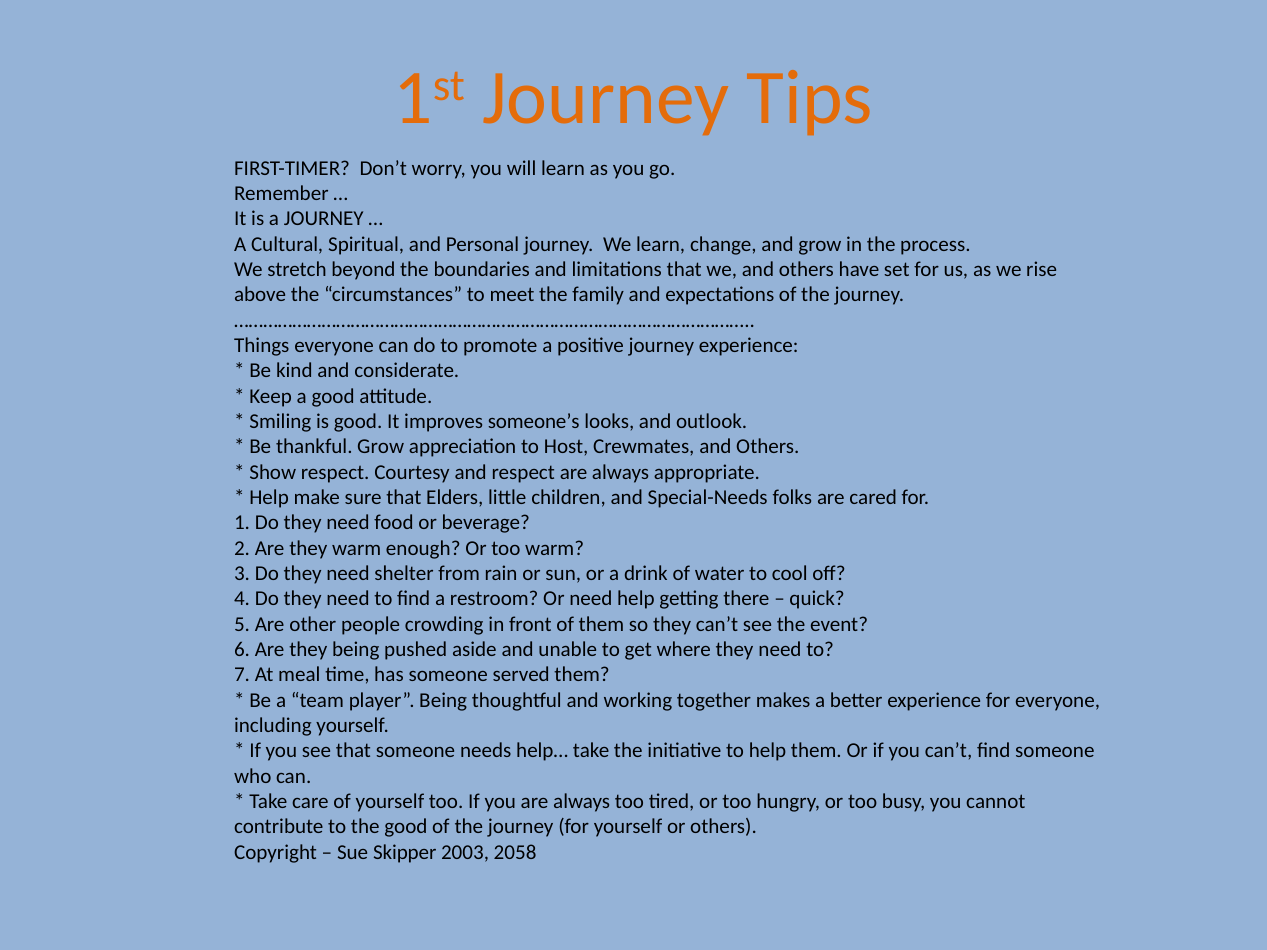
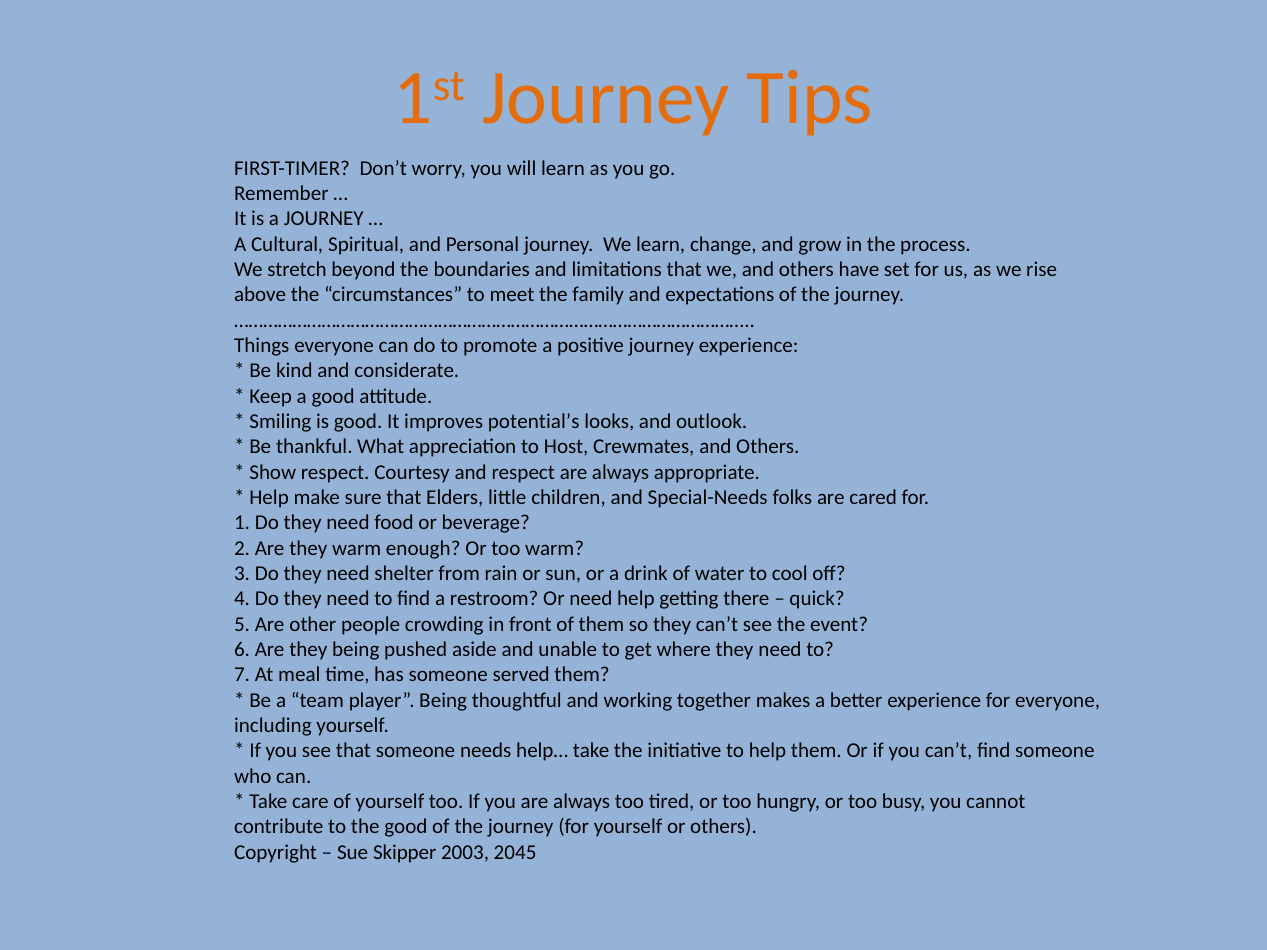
someone’s: someone’s -> potential’s
thankful Grow: Grow -> What
2058: 2058 -> 2045
